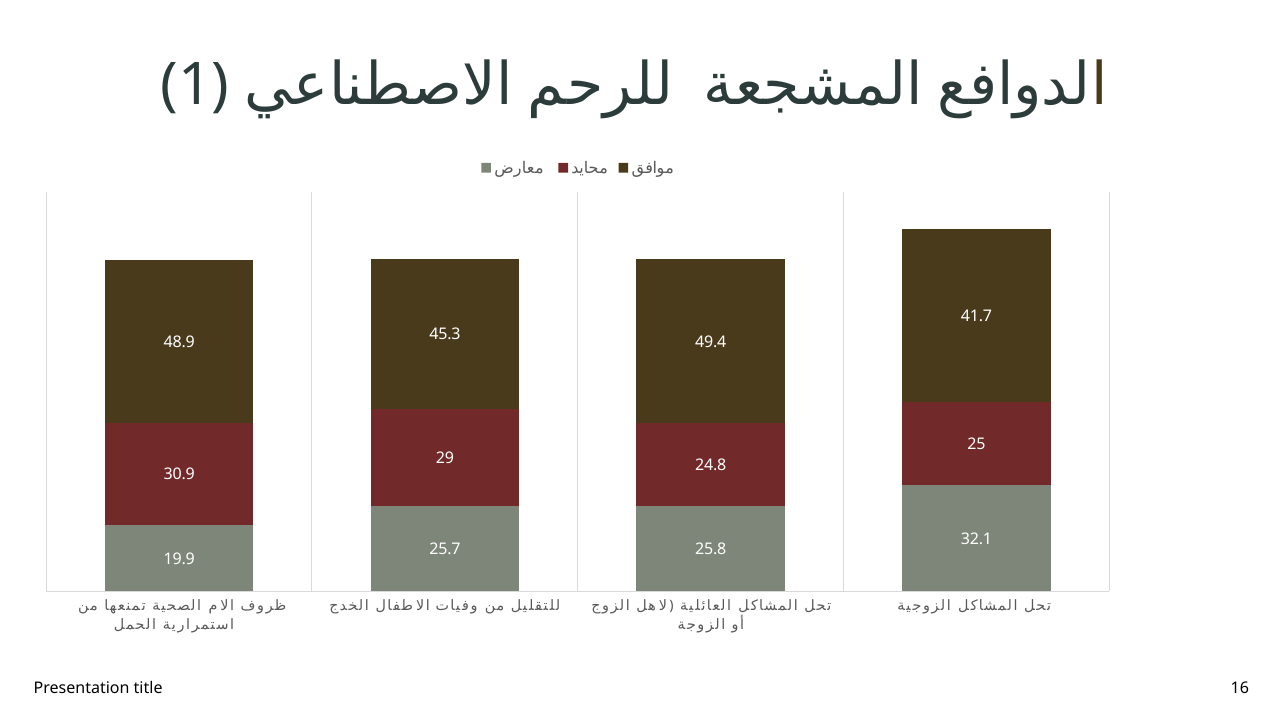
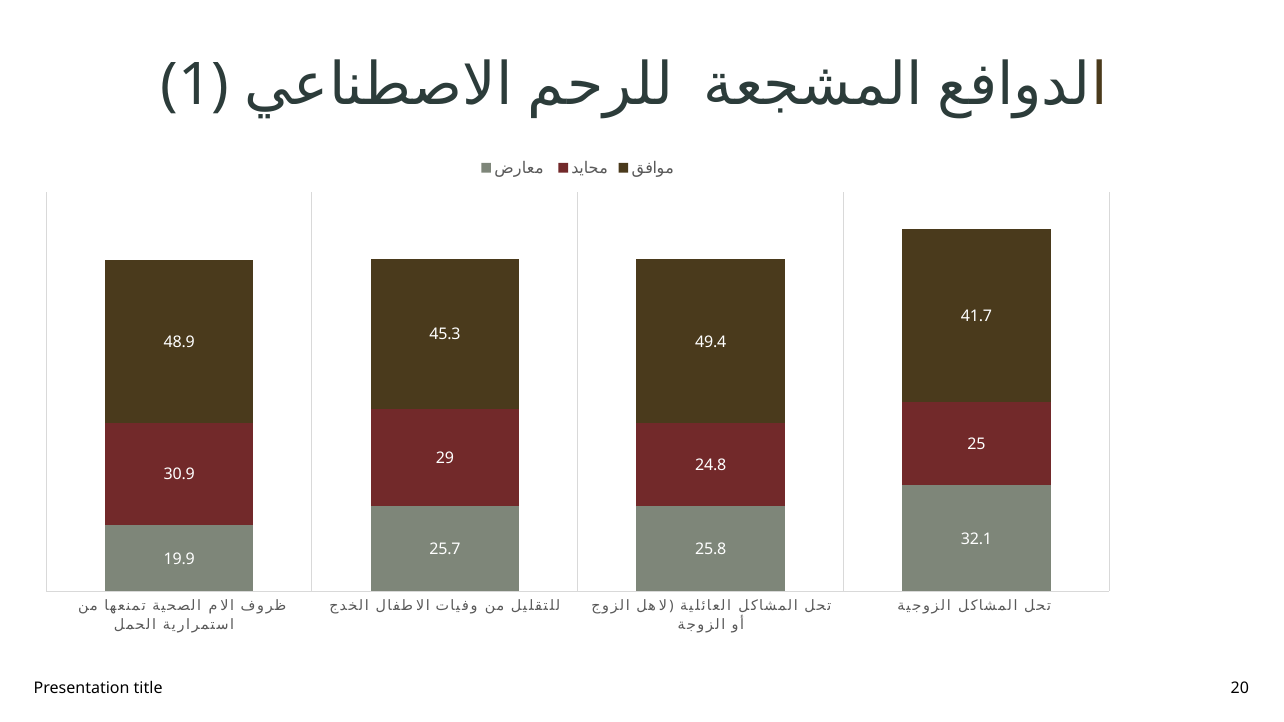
16: 16 -> 20
